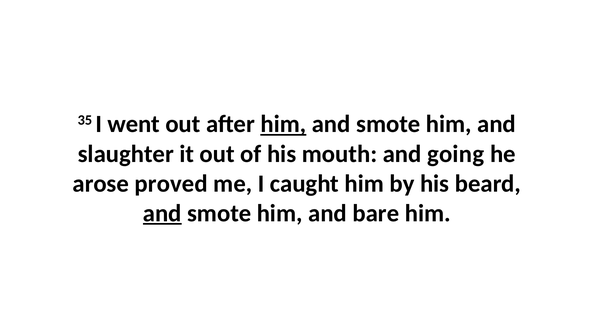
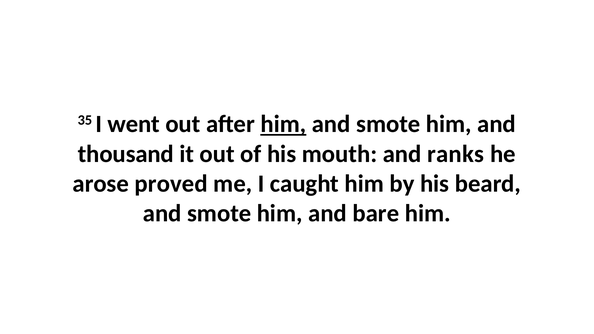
slaughter: slaughter -> thousand
going: going -> ranks
and at (162, 213) underline: present -> none
